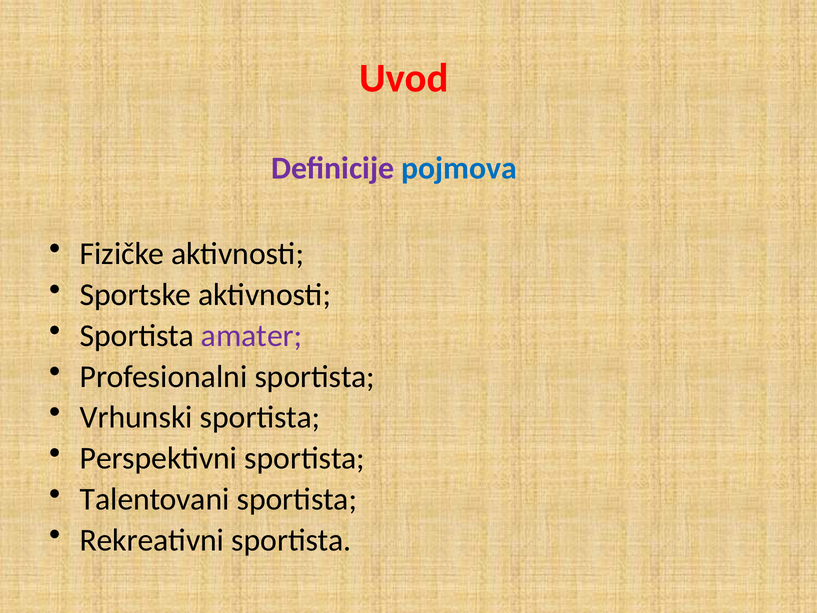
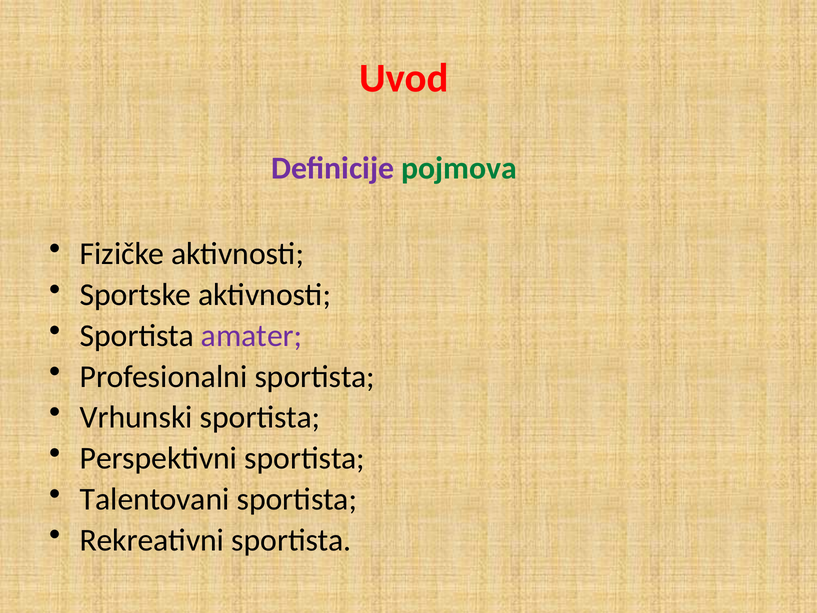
pojmova colour: blue -> green
